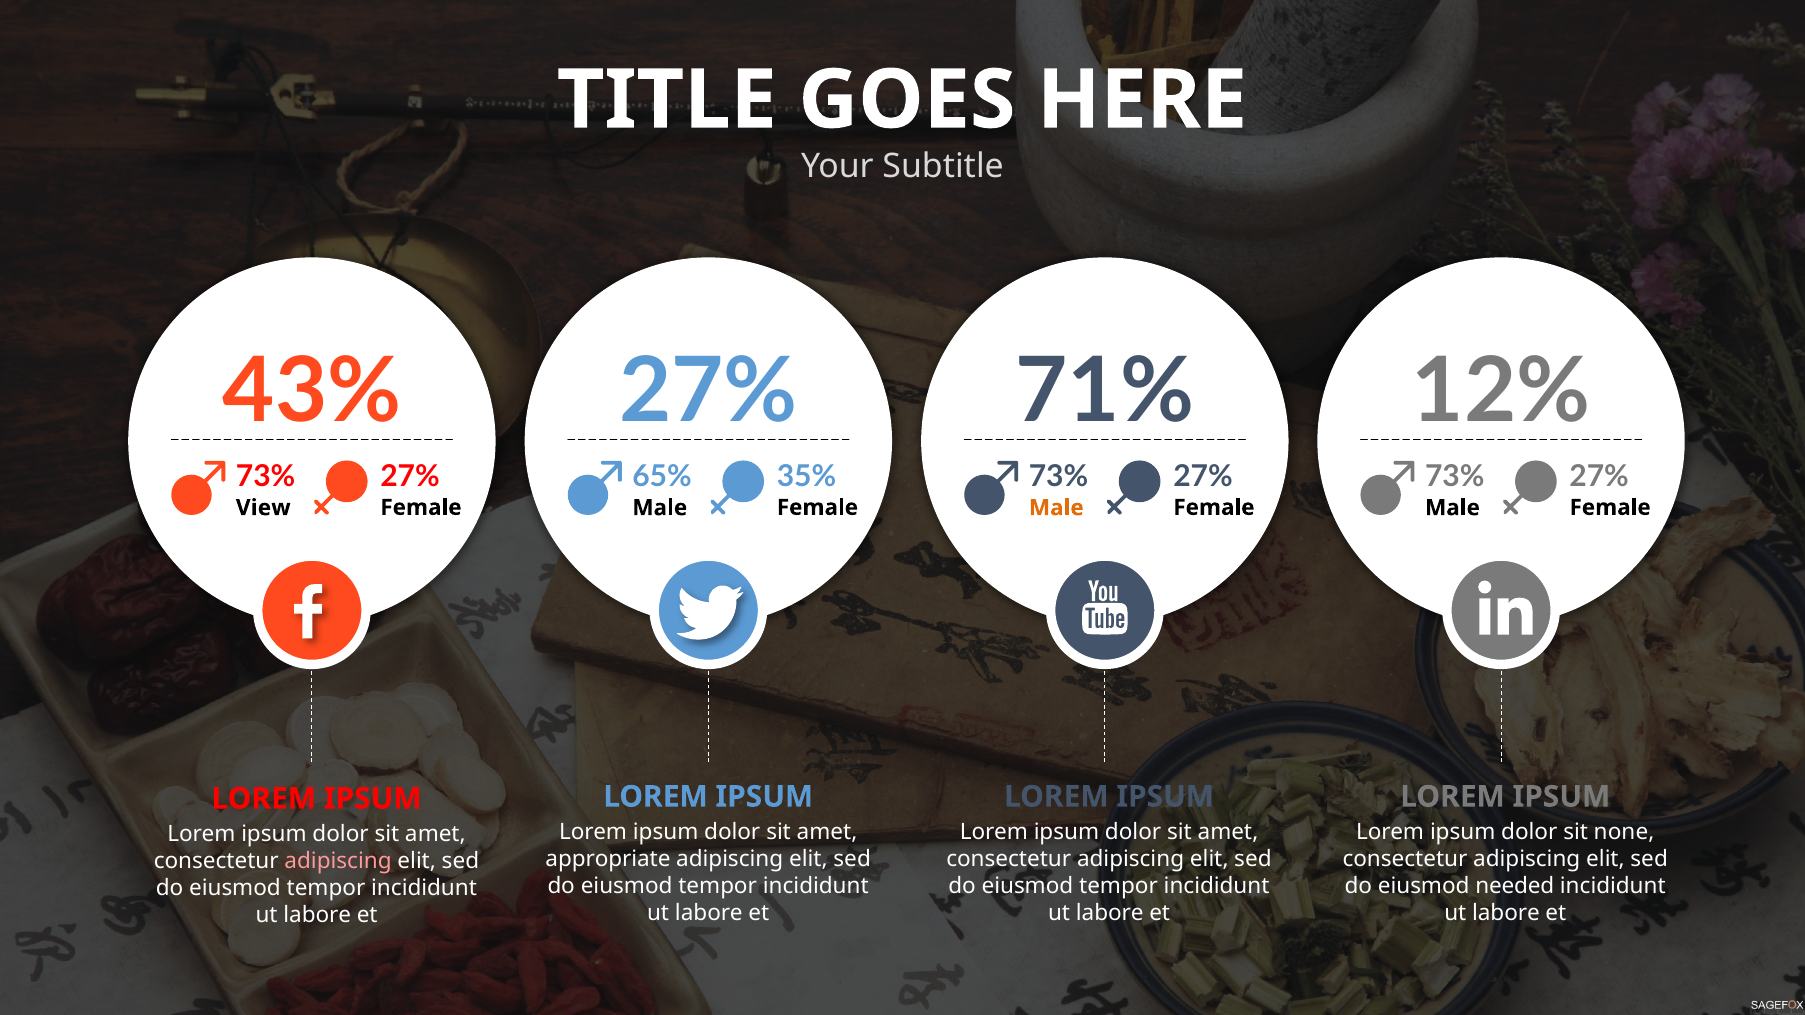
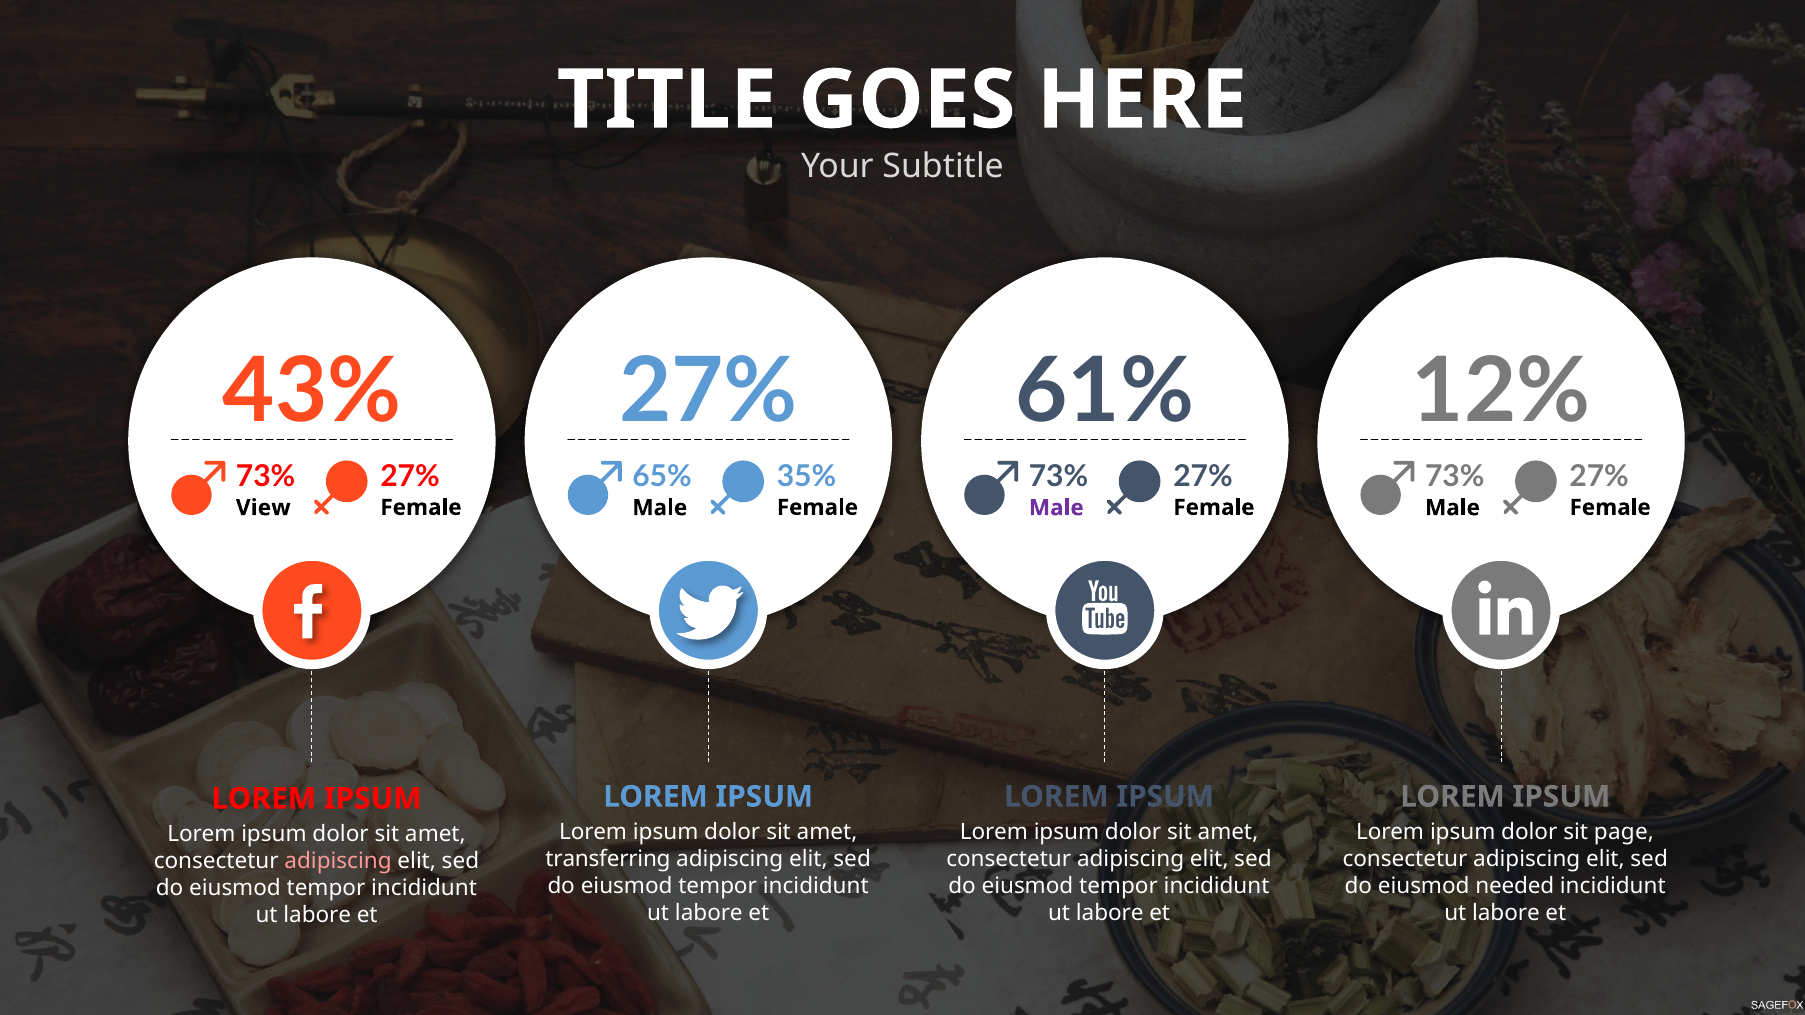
71%: 71% -> 61%
Male at (1056, 508) colour: orange -> purple
none: none -> page
appropriate: appropriate -> transferring
